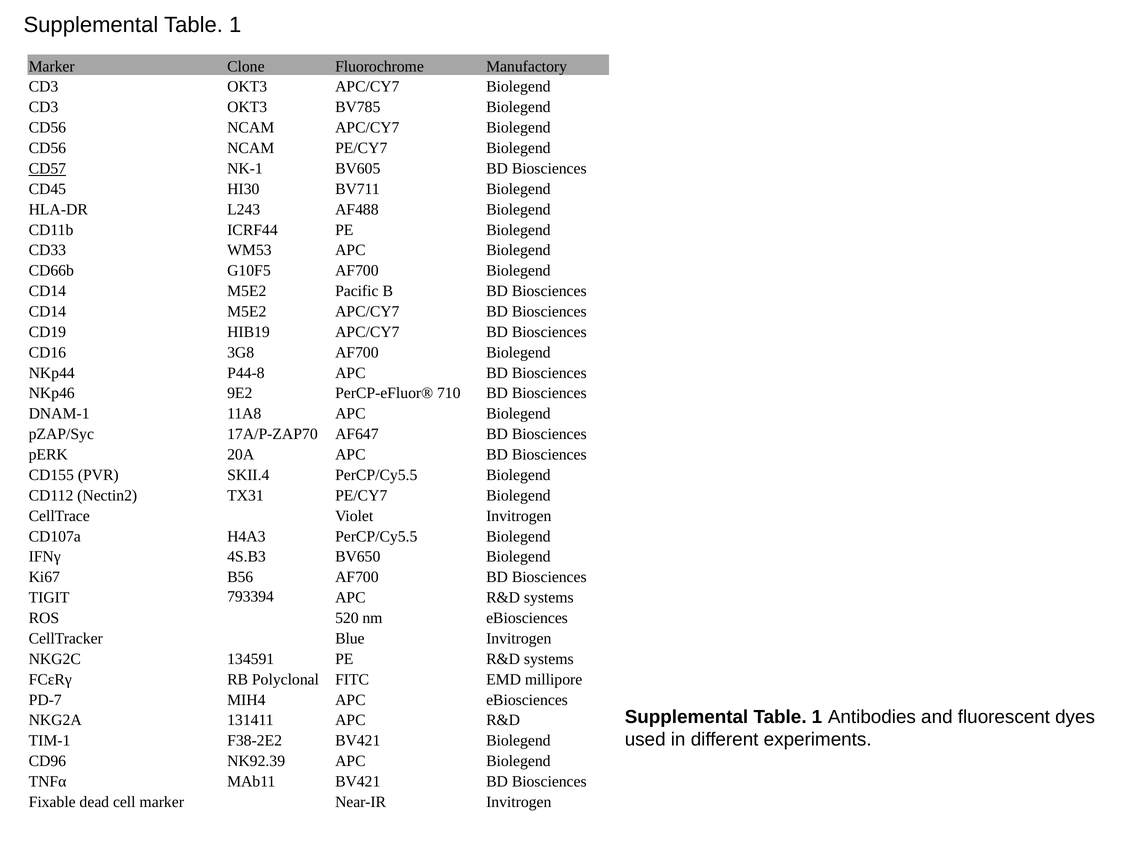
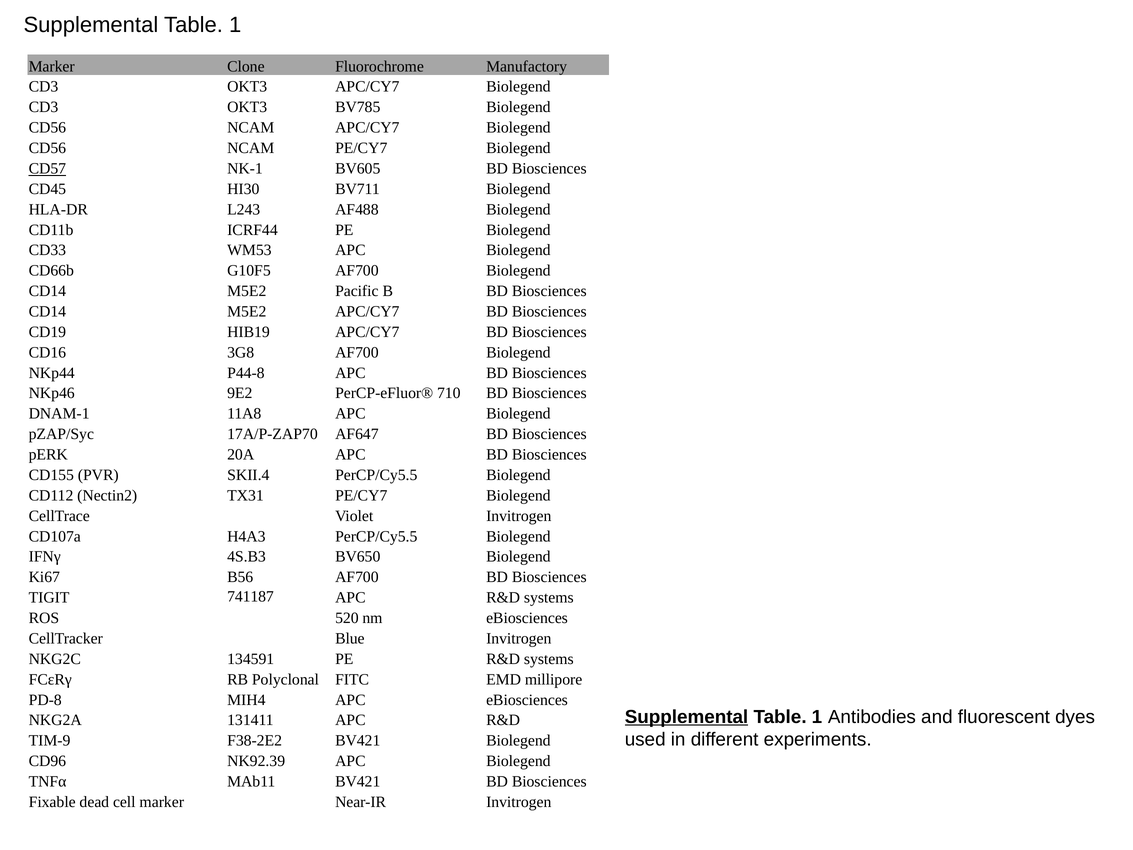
793394: 793394 -> 741187
PD-7: PD-7 -> PD-8
Supplemental at (687, 717) underline: none -> present
TIM-1: TIM-1 -> TIM-9
